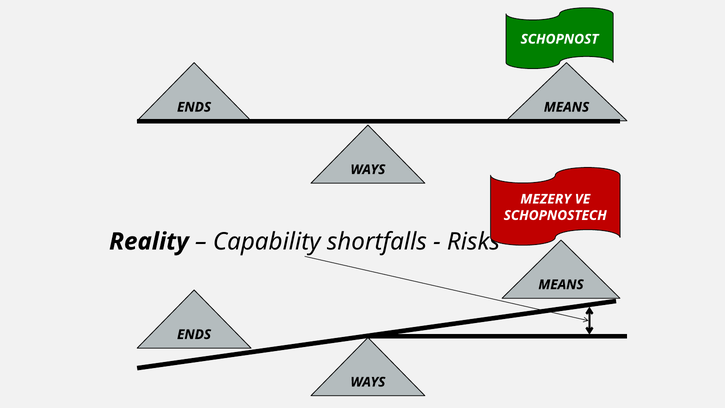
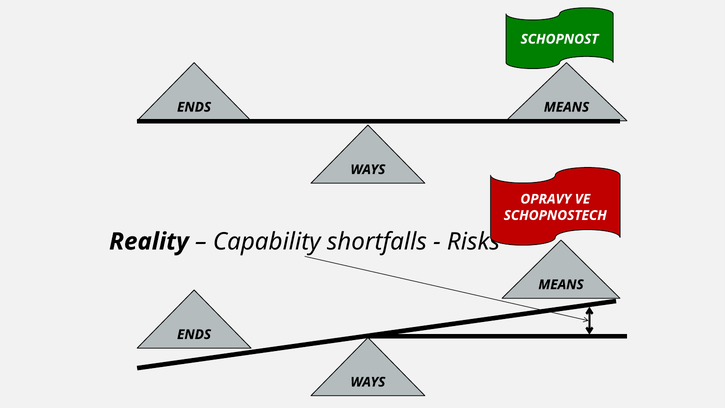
MEZERY: MEZERY -> OPRAVY
